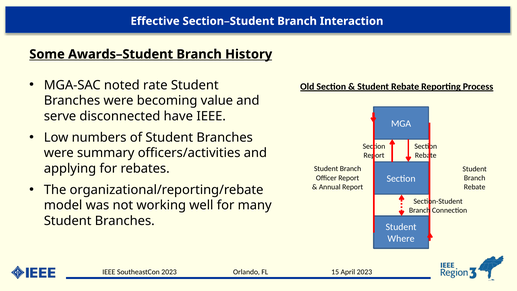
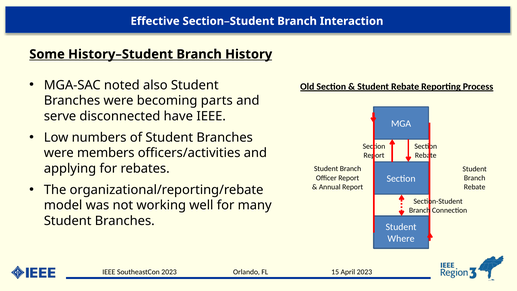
Awards–Student: Awards–Student -> History–Student
rate: rate -> also
value: value -> parts
summary: summary -> members
